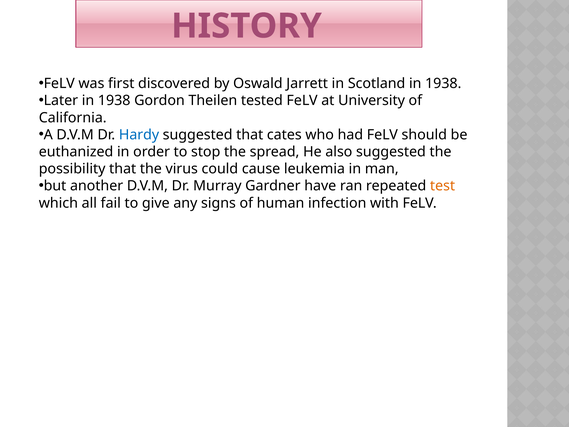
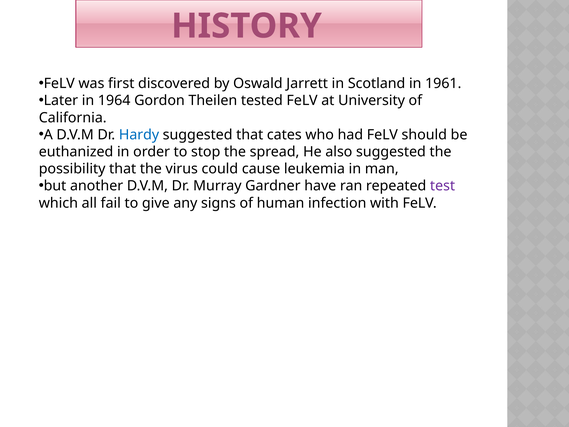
Scotland in 1938: 1938 -> 1961
Later in 1938: 1938 -> 1964
test colour: orange -> purple
